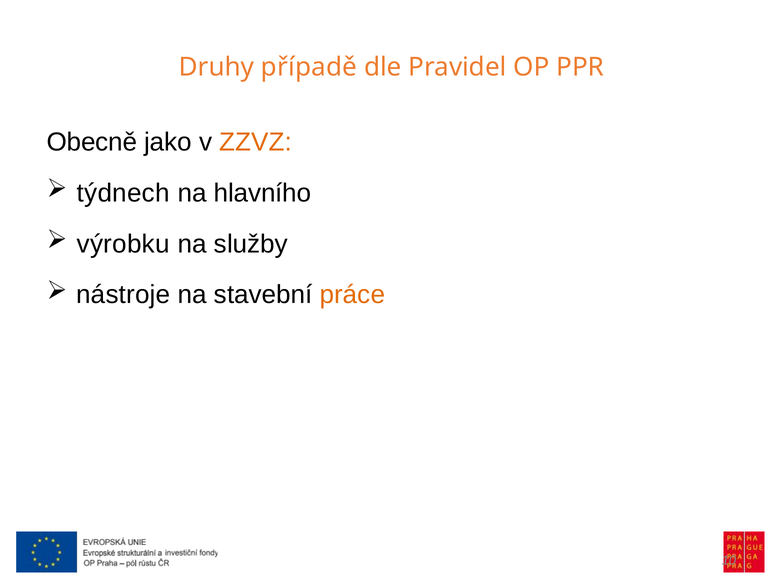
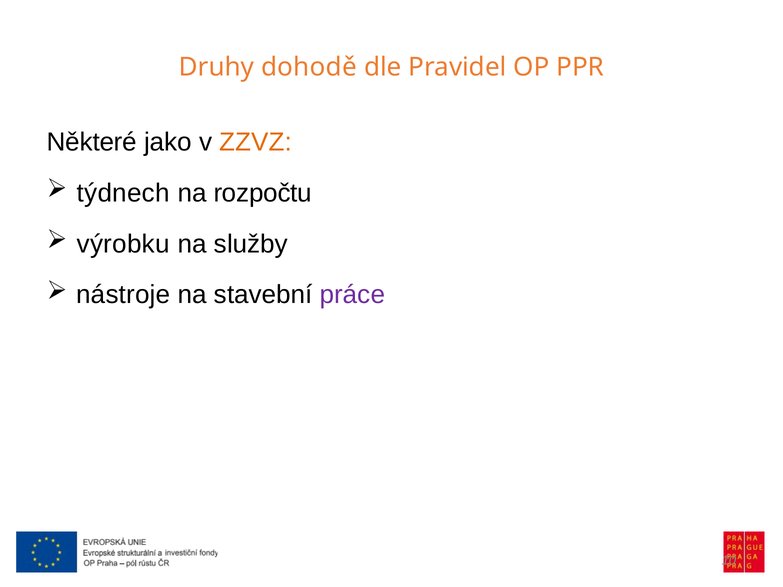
případě: případě -> dohodě
Obecně: Obecně -> Některé
hlavního: hlavního -> rozpočtu
práce colour: orange -> purple
